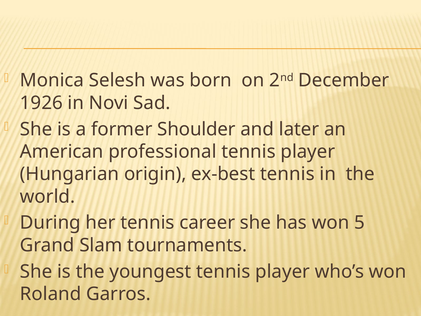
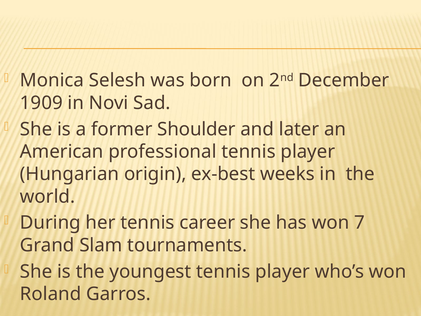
1926: 1926 -> 1909
ex-best tennis: tennis -> weeks
5: 5 -> 7
